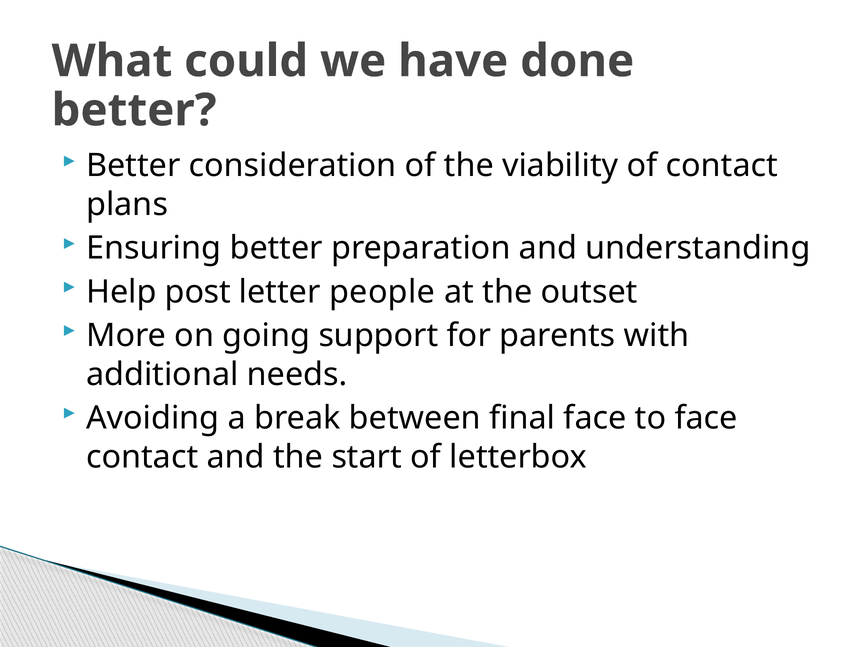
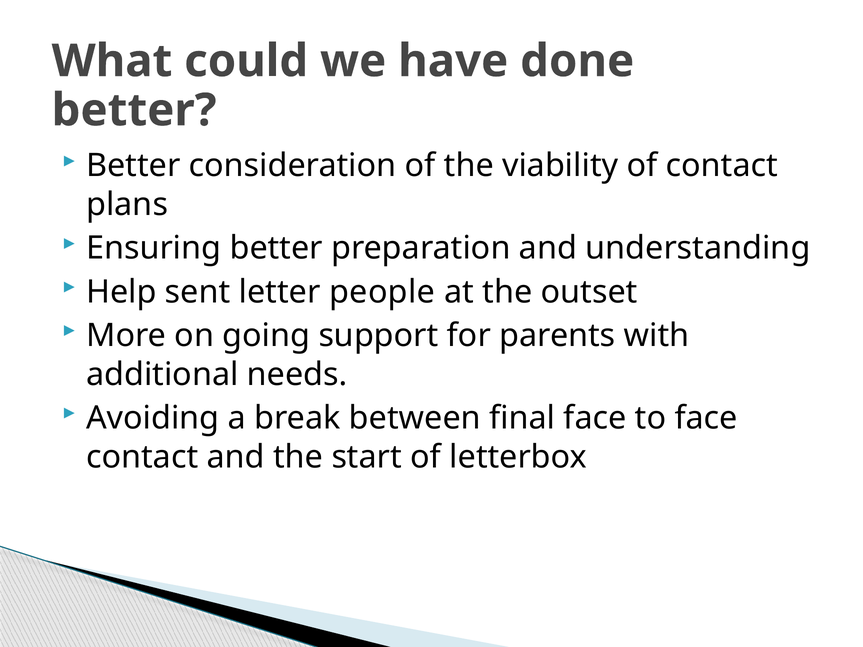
post: post -> sent
